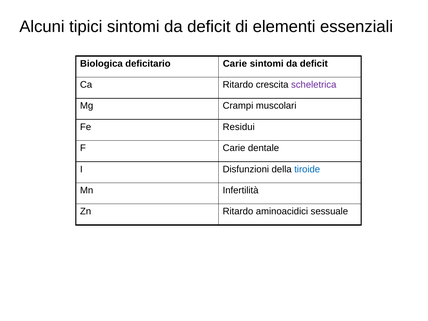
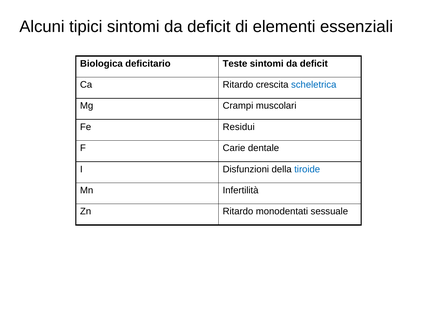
deficitario Carie: Carie -> Teste
scheletrica colour: purple -> blue
aminoacidici: aminoacidici -> monodentati
